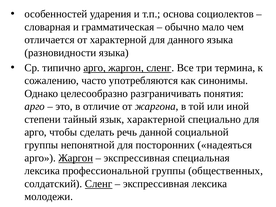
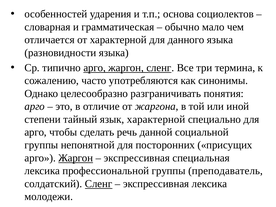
надеяться: надеяться -> присущих
общественных: общественных -> преподаватель
